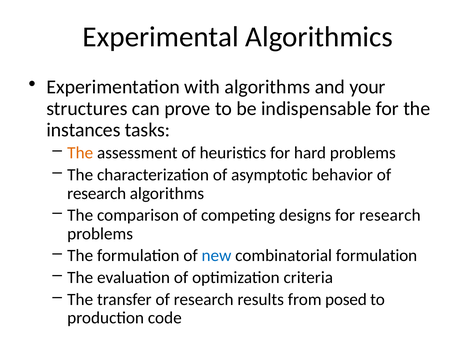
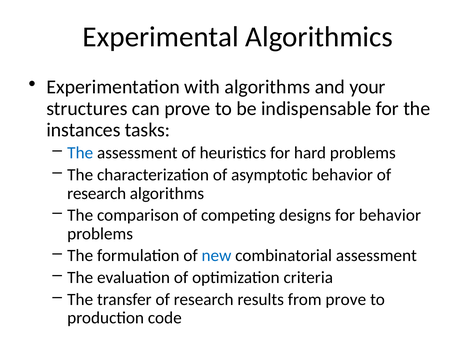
The at (80, 153) colour: orange -> blue
for research: research -> behavior
combinatorial formulation: formulation -> assessment
from posed: posed -> prove
